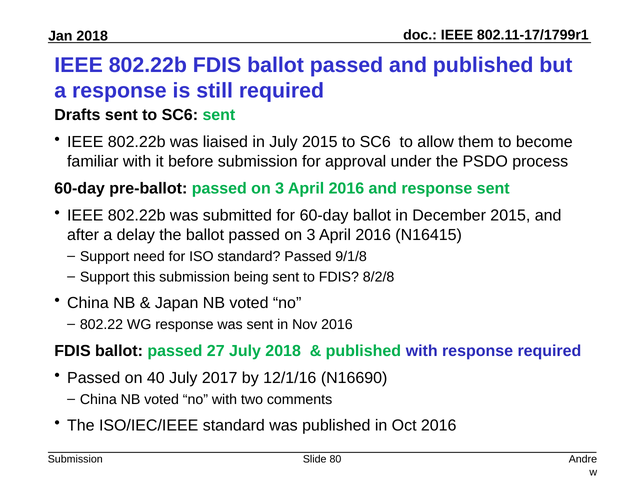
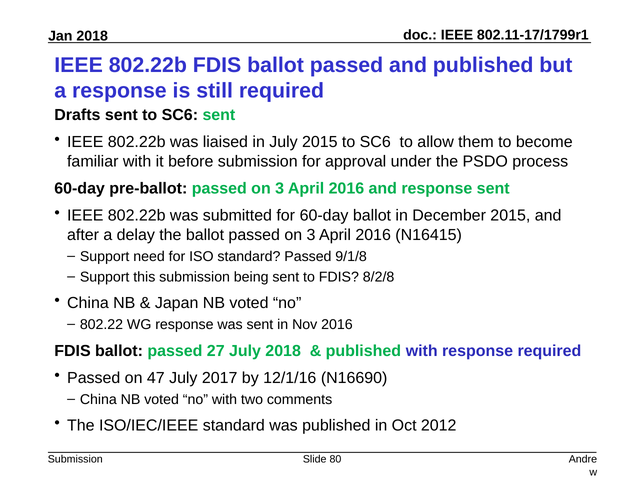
40: 40 -> 47
Oct 2016: 2016 -> 2012
